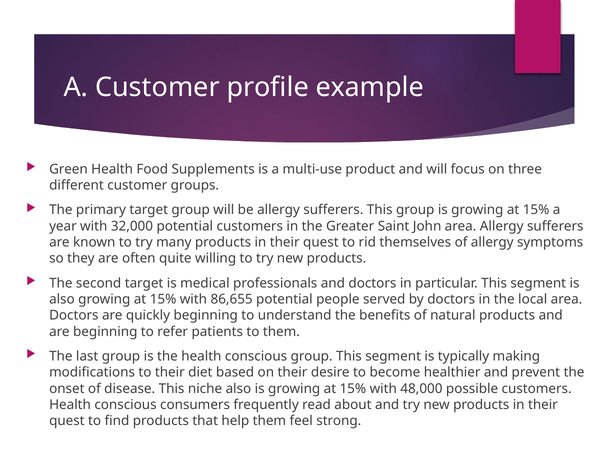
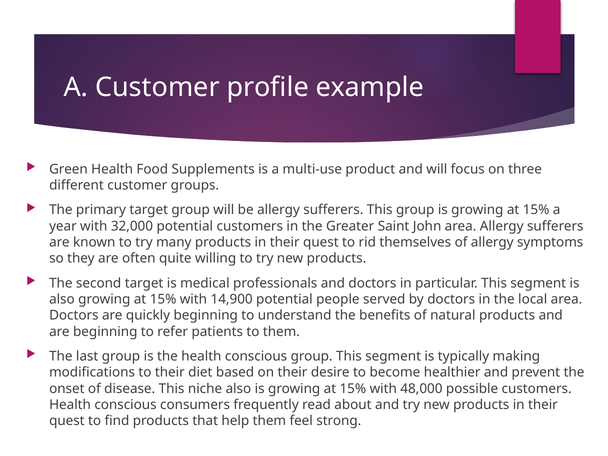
86,655: 86,655 -> 14,900
